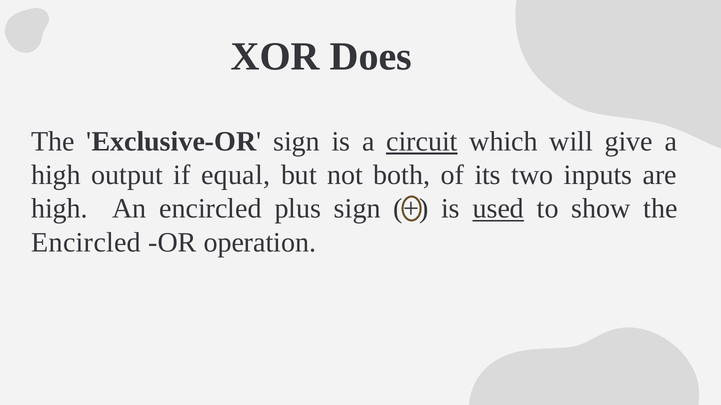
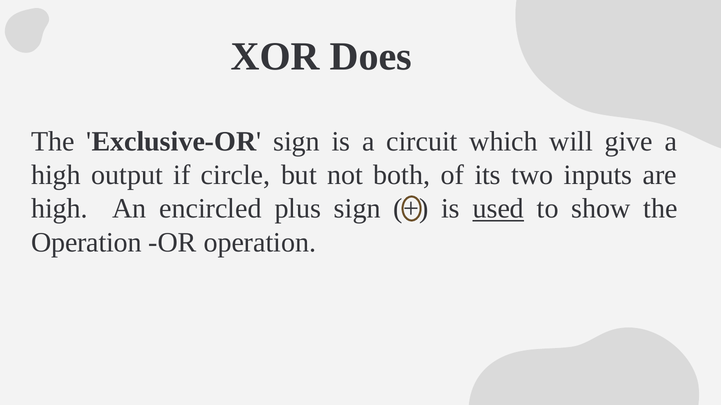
circuit underline: present -> none
equal: equal -> circle
Encircled at (86, 243): Encircled -> Operation
